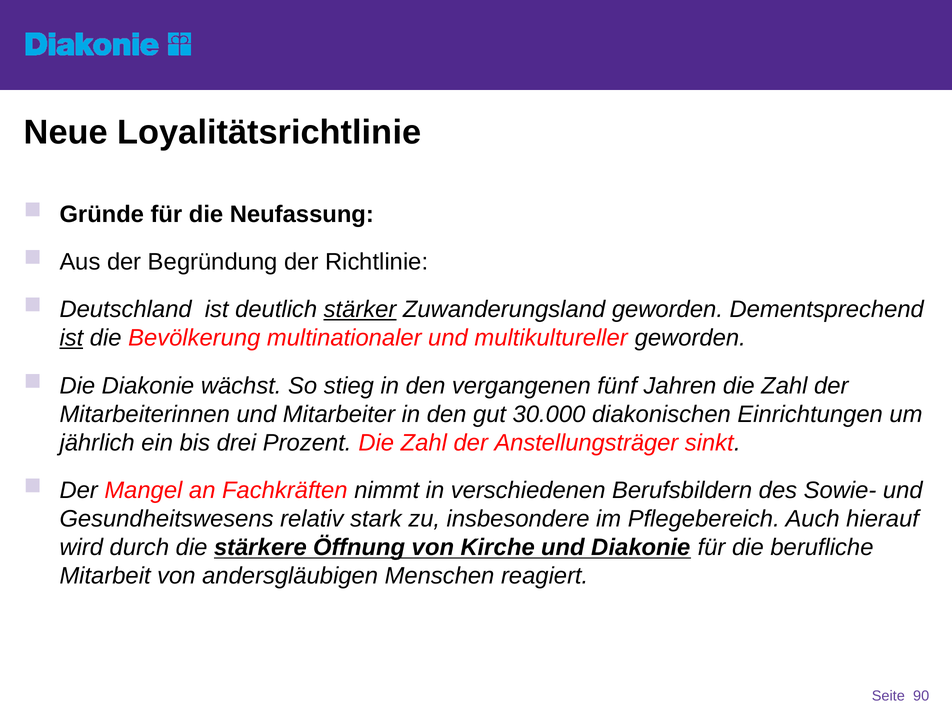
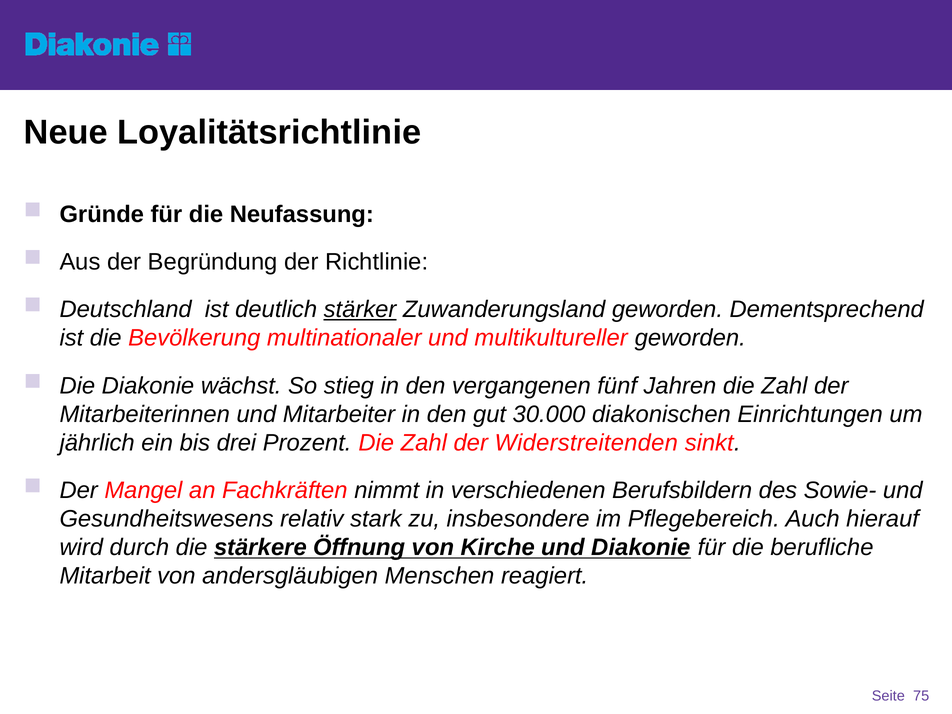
ist at (71, 338) underline: present -> none
Anstellungsträger: Anstellungsträger -> Widerstreitenden
90: 90 -> 75
